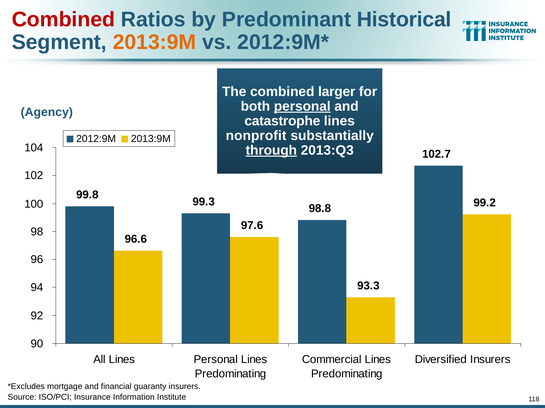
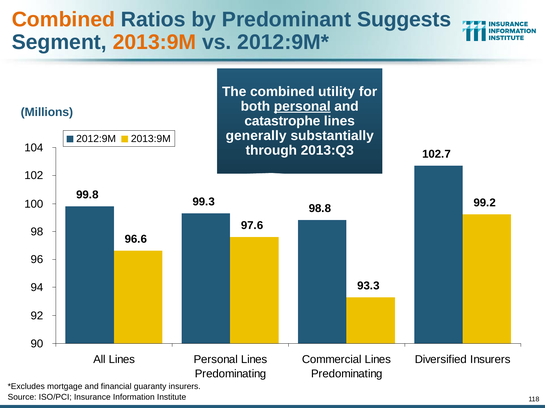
Combined at (63, 19) colour: red -> orange
Historical: Historical -> Suggests
larger: larger -> utility
Agency: Agency -> Millions
nonprofit: nonprofit -> generally
through underline: present -> none
